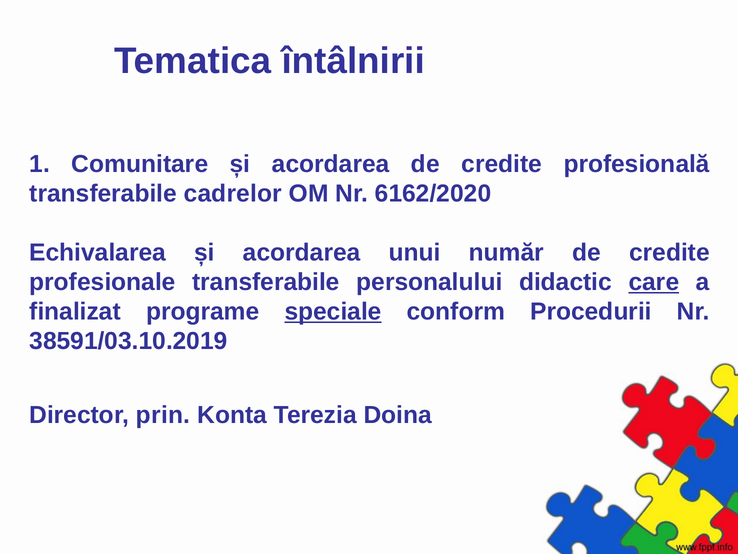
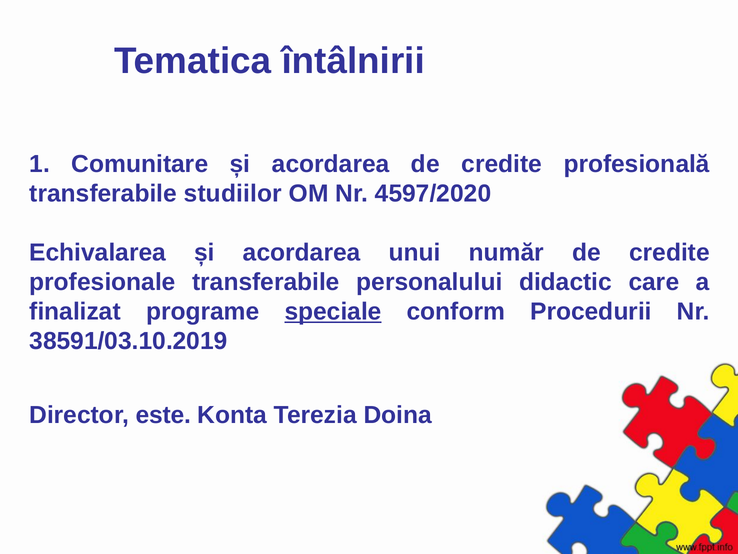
cadrelor: cadrelor -> studiilor
6162/2020: 6162/2020 -> 4597/2020
care underline: present -> none
prin: prin -> este
